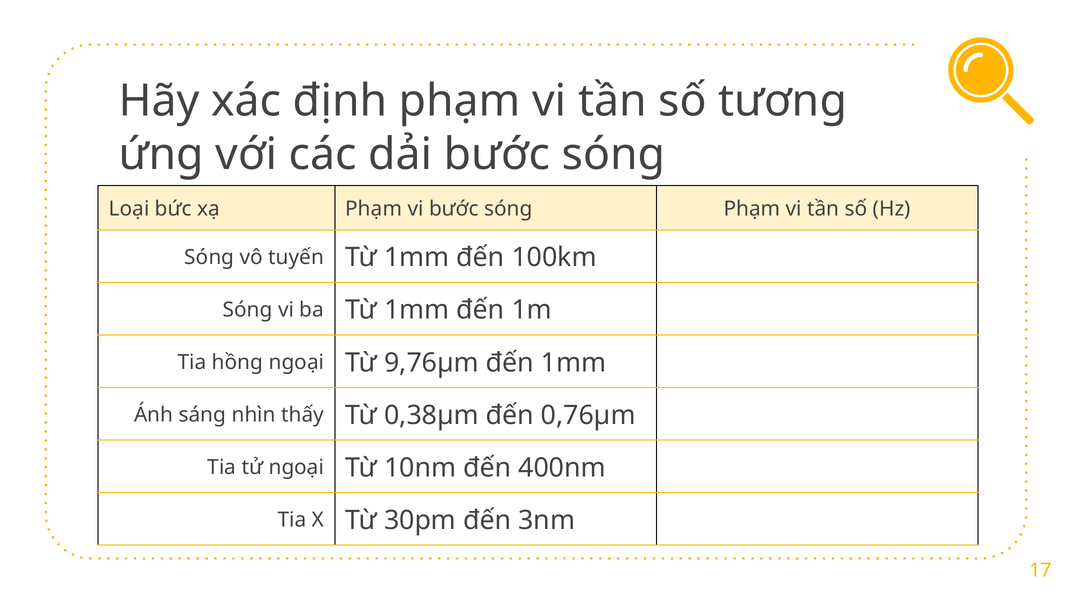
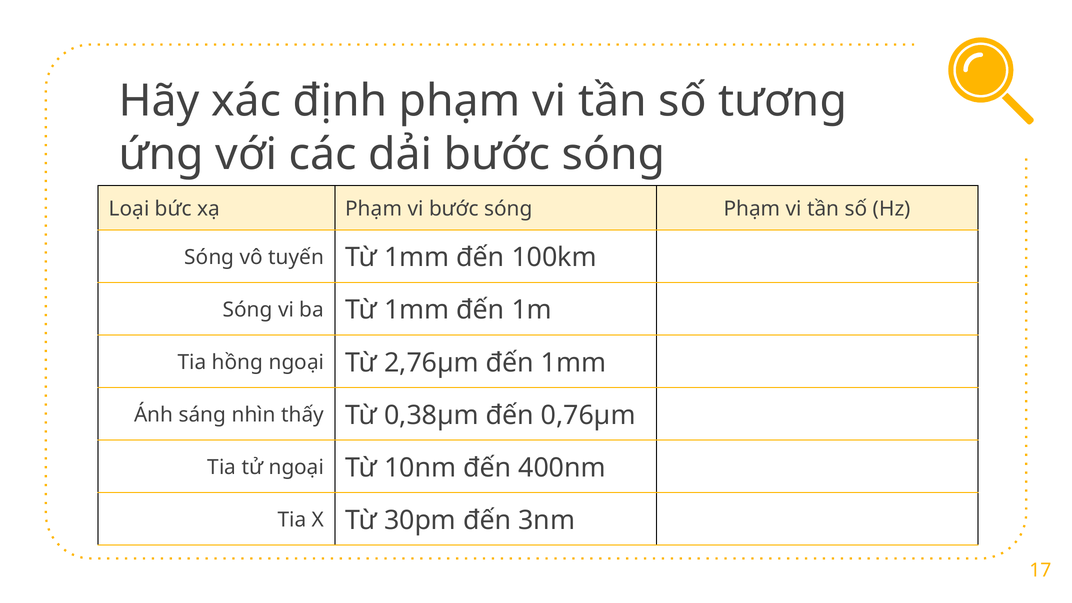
9,76µm: 9,76µm -> 2,76µm
